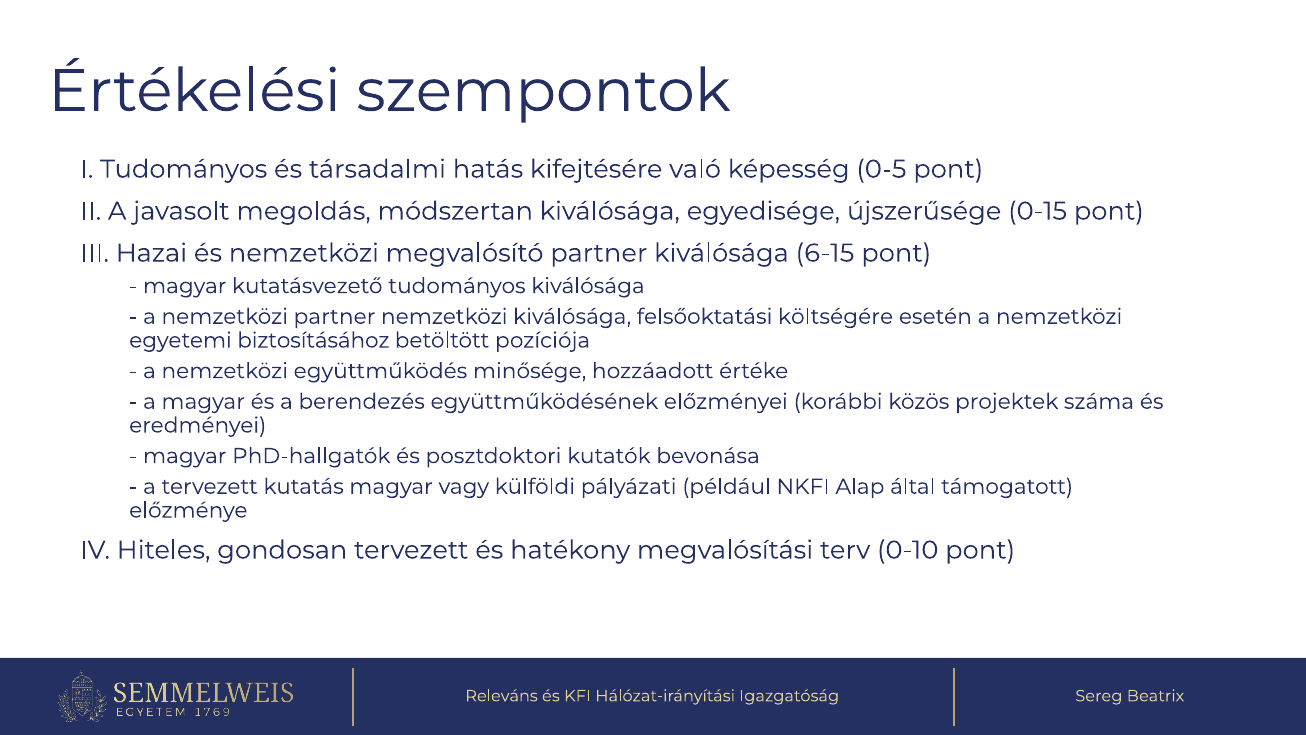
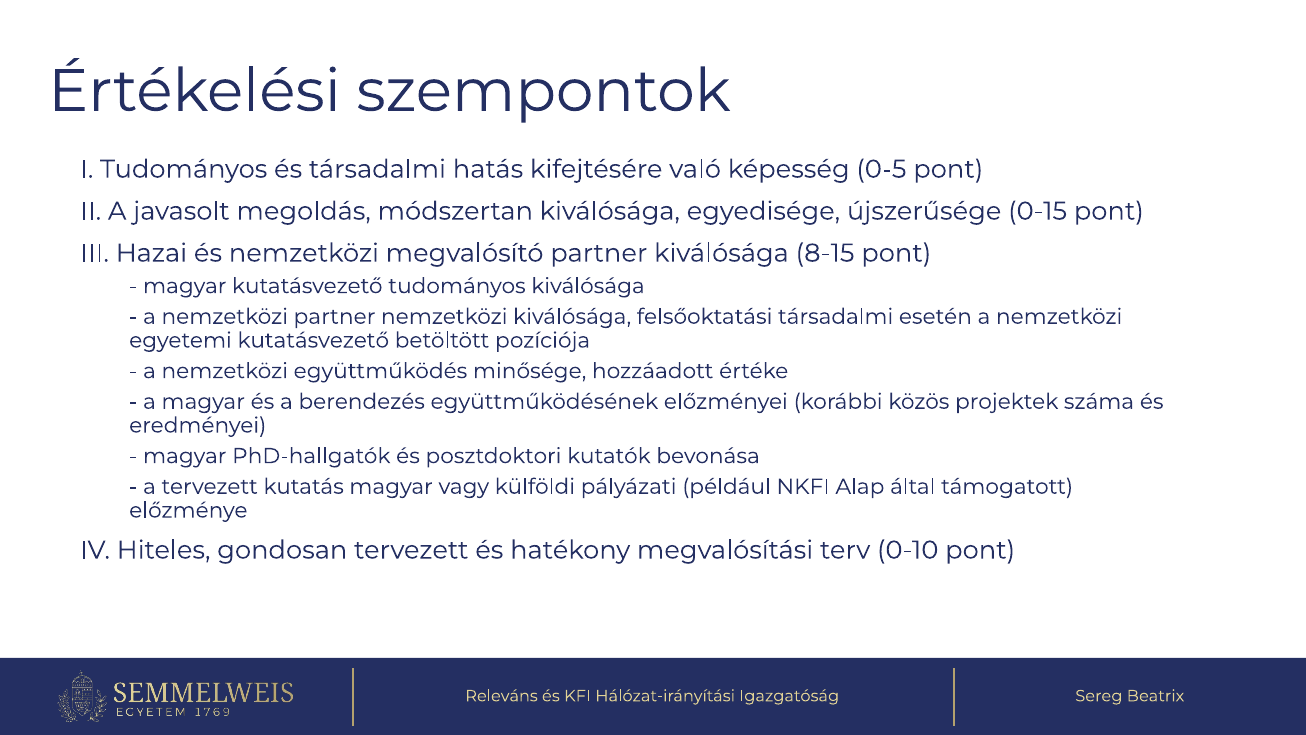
6-15: 6-15 -> 8-15
felsőoktatási költségére: költségére -> társadalmi
egyetemi biztosításához: biztosításához -> kutatásvezető
